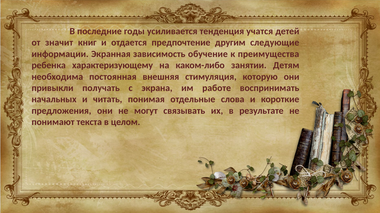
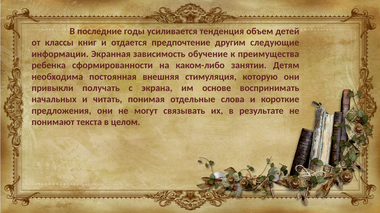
учатся: учатся -> объем
значит: значит -> классы
характеризующему: характеризующему -> сформированности
работе: работе -> основе
